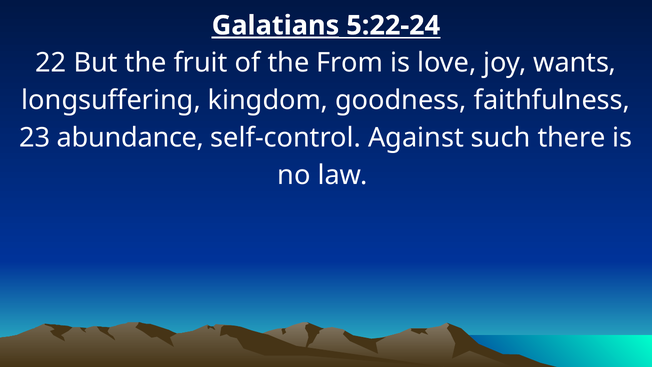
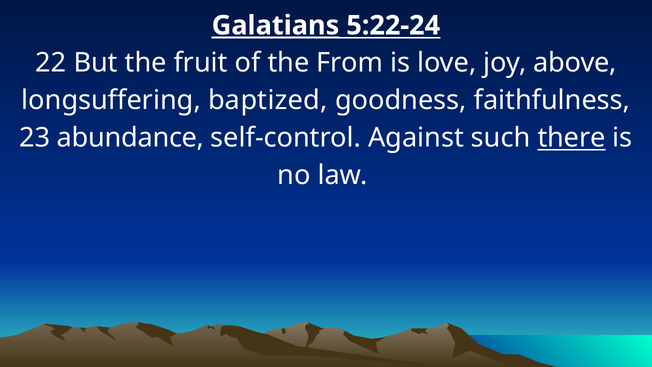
wants: wants -> above
kingdom: kingdom -> baptized
there underline: none -> present
